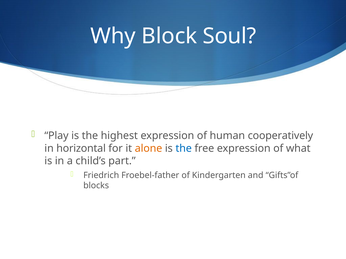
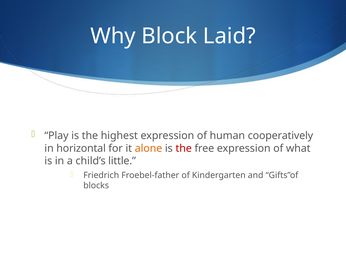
Soul: Soul -> Laid
the at (184, 149) colour: blue -> red
part: part -> little
